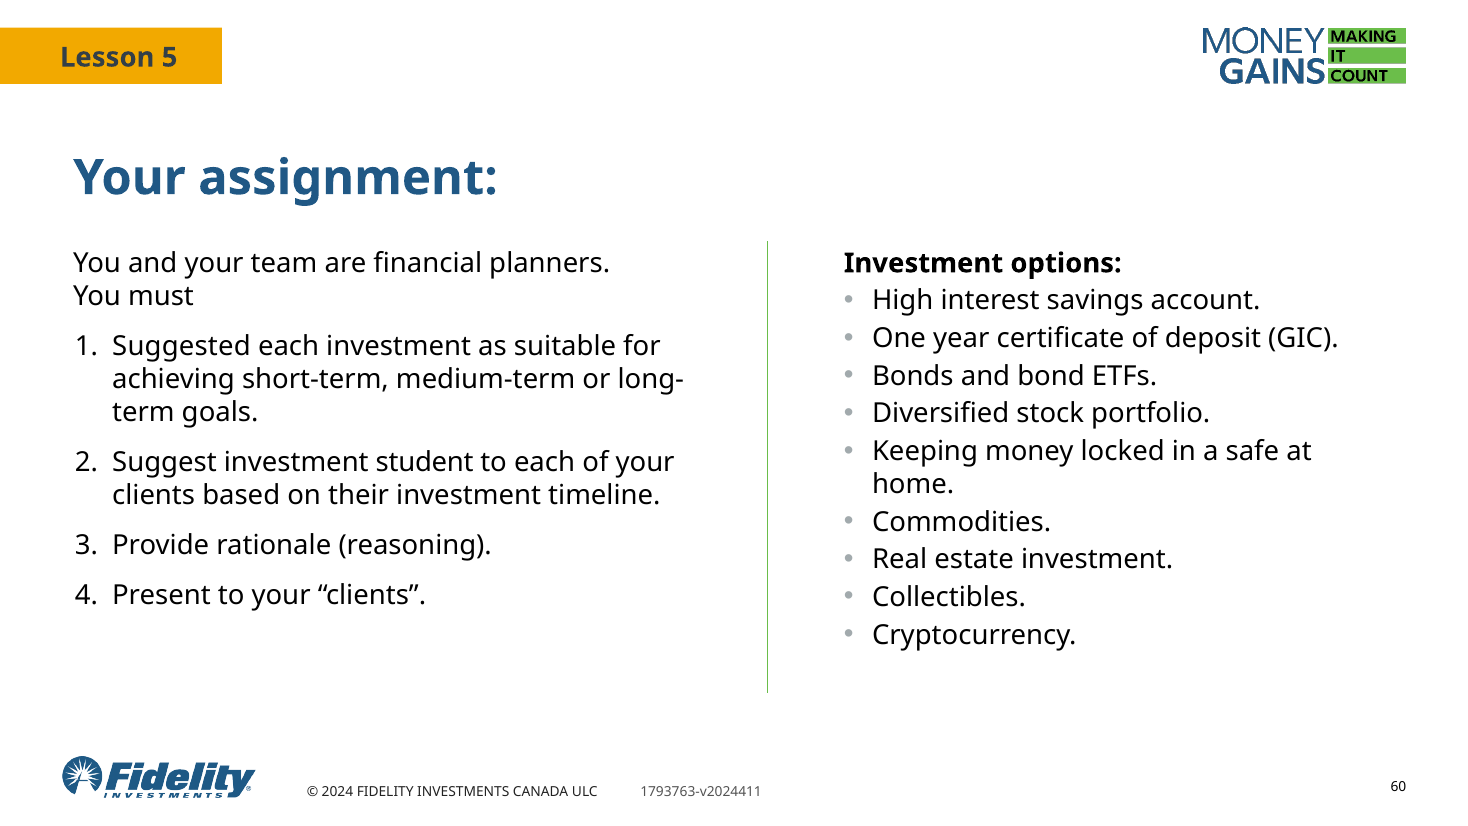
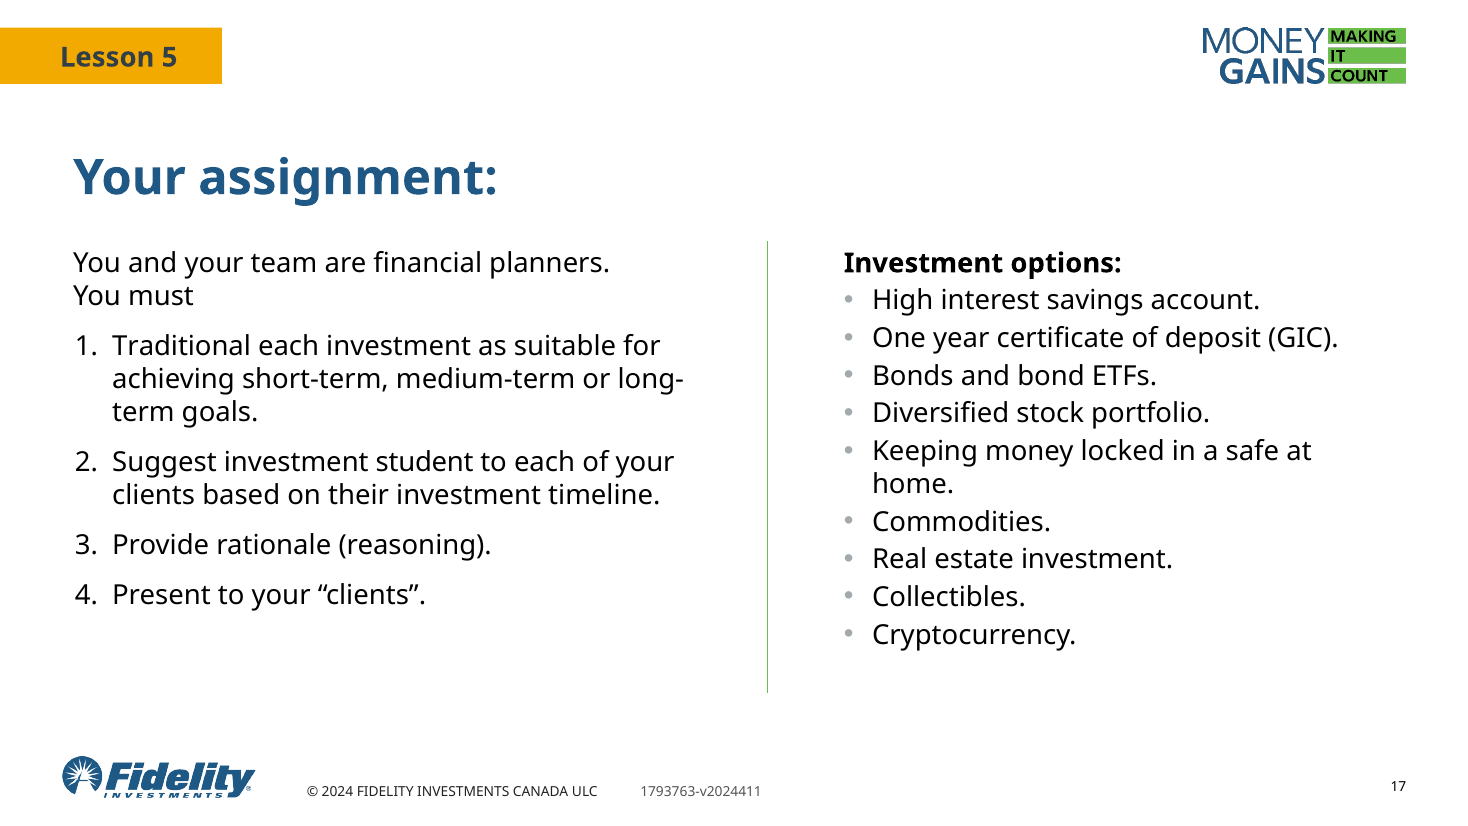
Suggested: Suggested -> Traditional
60: 60 -> 17
